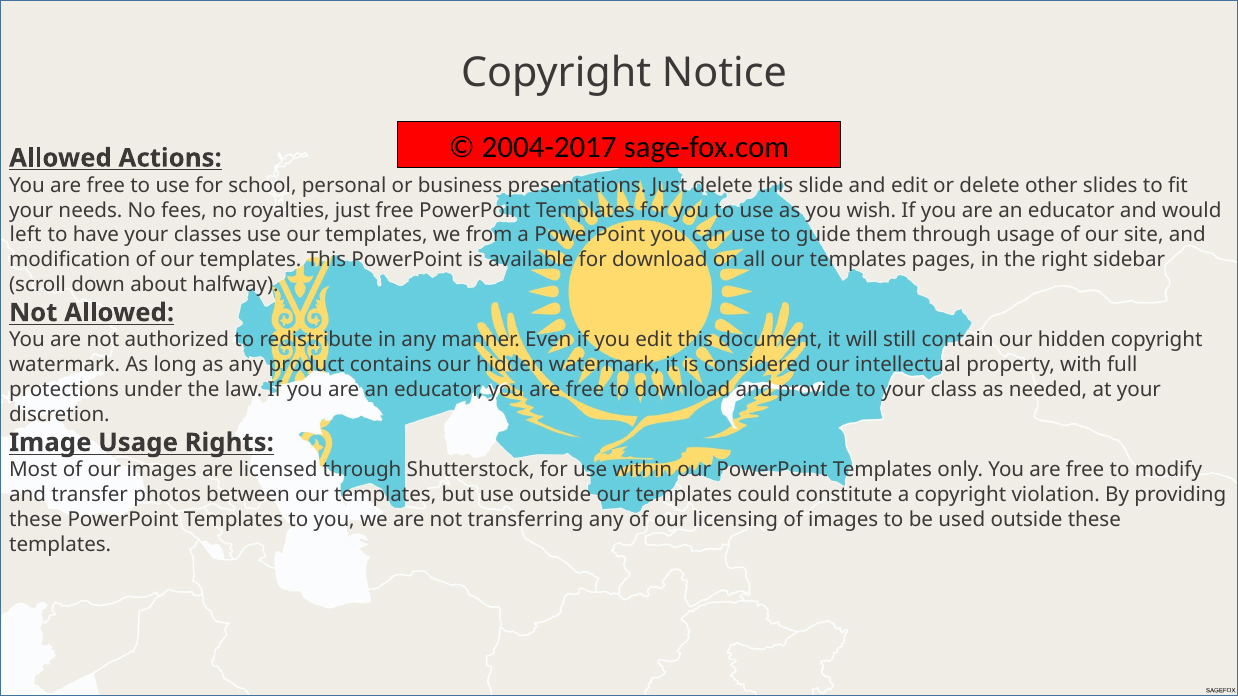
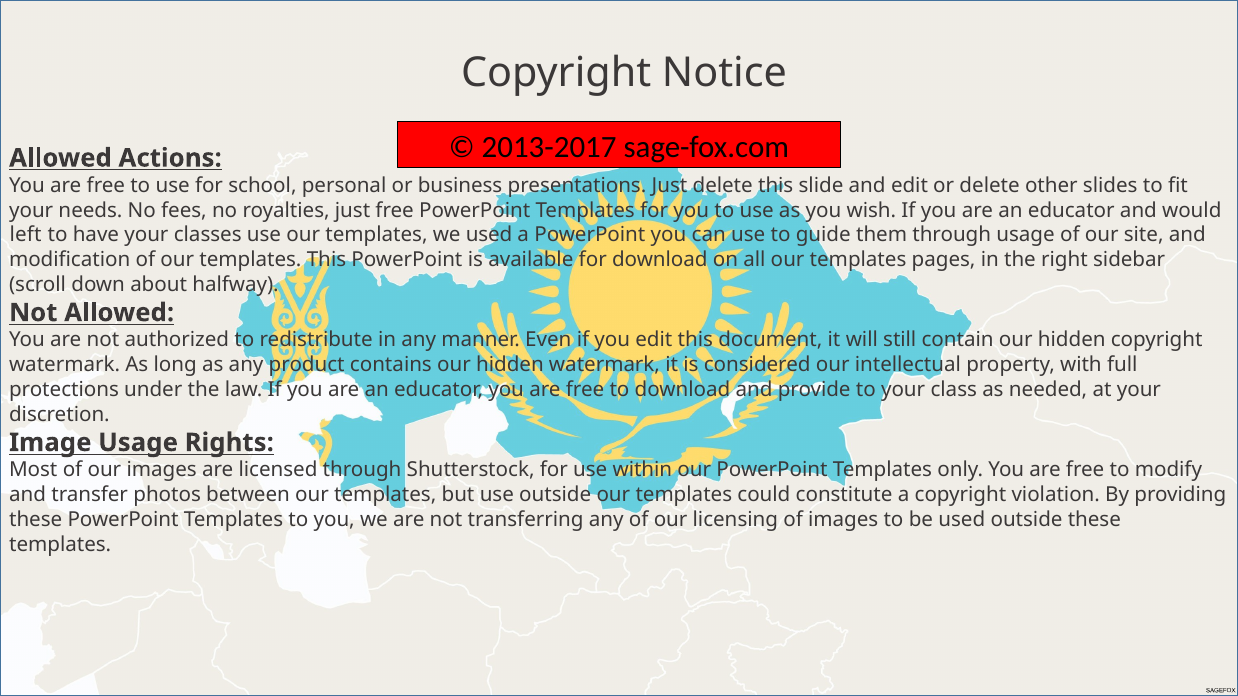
2004-2017: 2004-2017 -> 2013-2017
we from: from -> used
